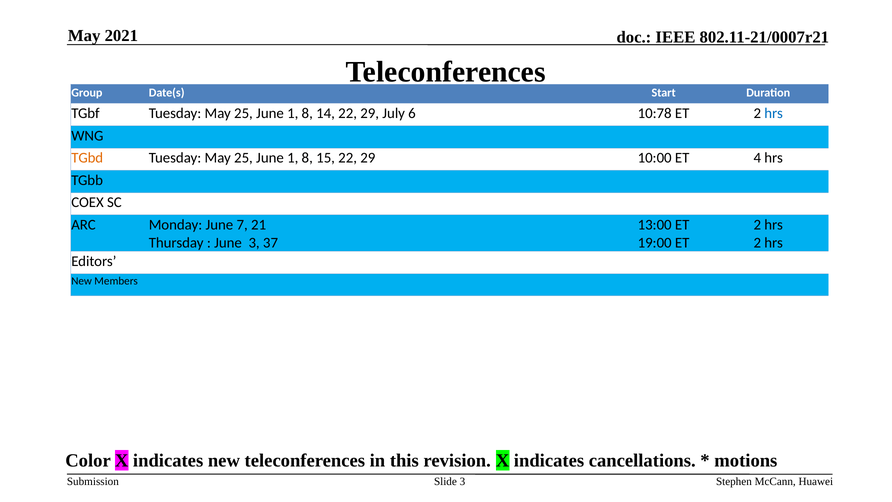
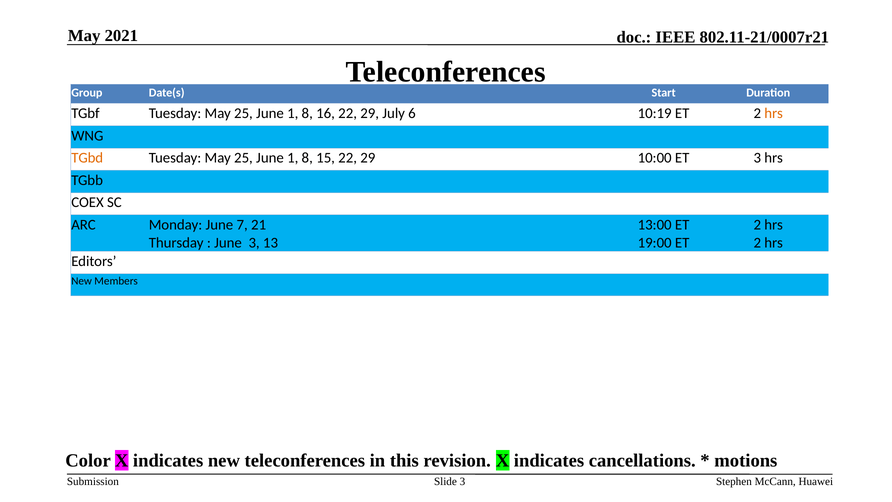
14: 14 -> 16
10:78: 10:78 -> 10:19
hrs at (774, 113) colour: blue -> orange
ET 4: 4 -> 3
37: 37 -> 13
